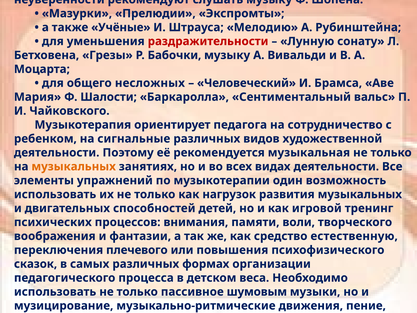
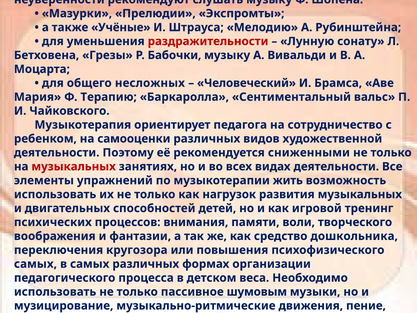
Шалости: Шалости -> Терапию
сигнальные: сигнальные -> самооценки
музыкальная: музыкальная -> сниженными
музыкальных at (74, 166) colour: orange -> red
один: один -> жить
естественную: естественную -> дошкольника
плечевого: плечевого -> кругозора
сказок at (36, 264): сказок -> самых
